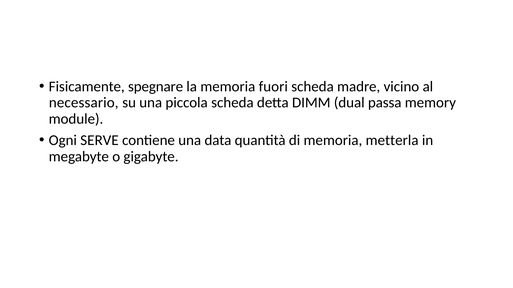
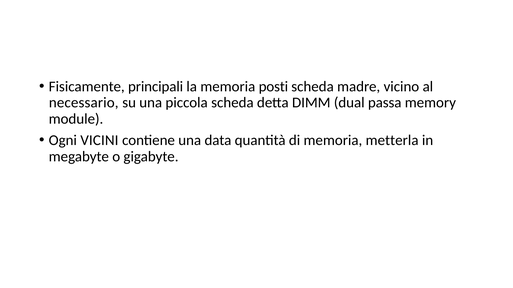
spegnare: spegnare -> principali
fuori: fuori -> posti
SERVE: SERVE -> VICINI
